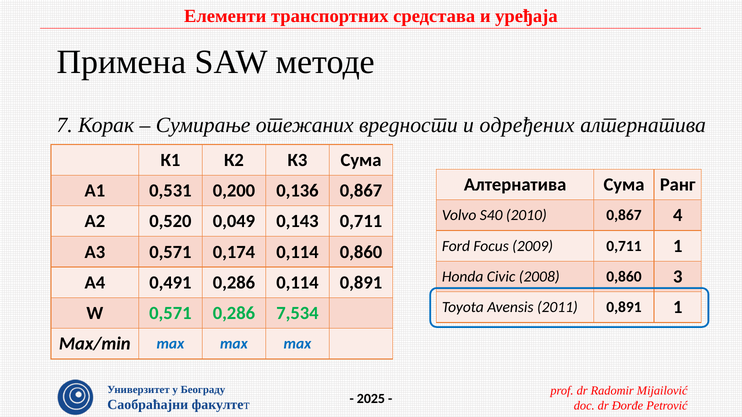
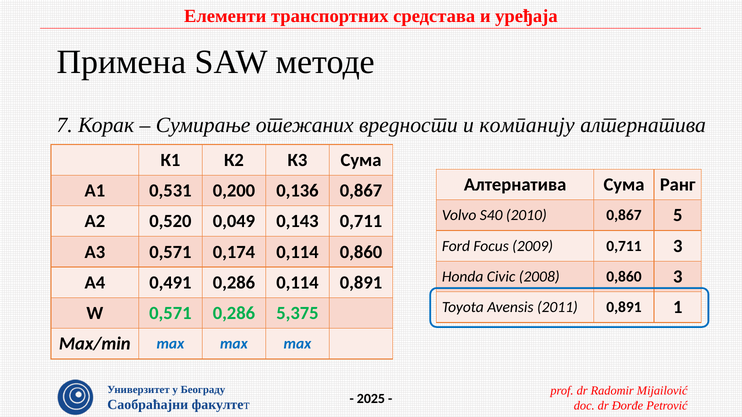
одређених: одређених -> компанију
4: 4 -> 5
0,711 1: 1 -> 3
7,534: 7,534 -> 5,375
